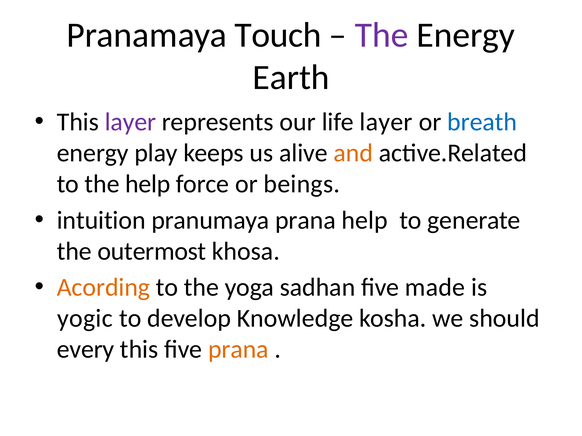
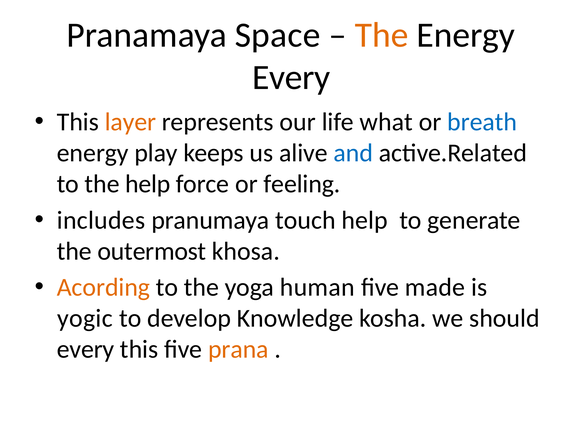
Touch: Touch -> Space
The at (382, 35) colour: purple -> orange
Earth at (291, 78): Earth -> Every
layer at (131, 122) colour: purple -> orange
life layer: layer -> what
and colour: orange -> blue
beings: beings -> feeling
intuition: intuition -> includes
pranumaya prana: prana -> touch
sadhan: sadhan -> human
